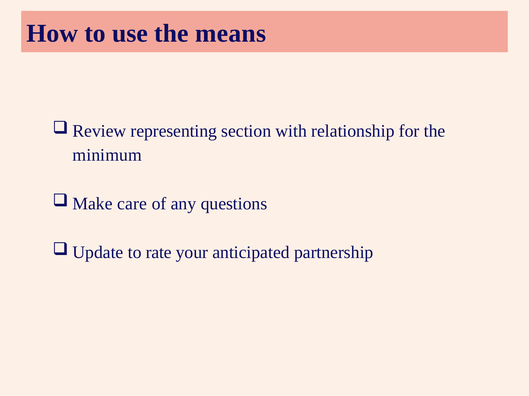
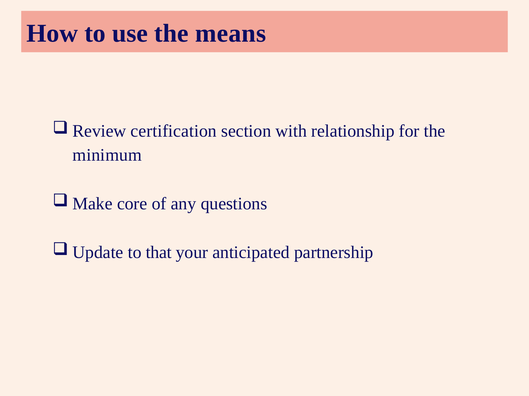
representing: representing -> certification
care: care -> core
rate: rate -> that
